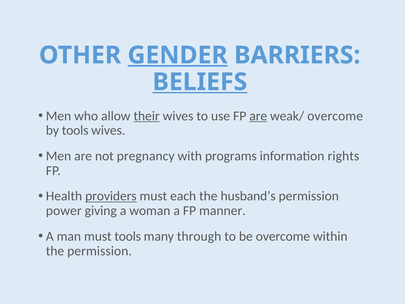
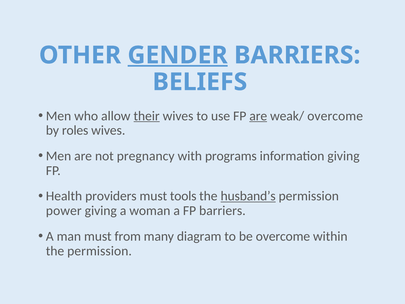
BELIEFS underline: present -> none
by tools: tools -> roles
information rights: rights -> giving
providers underline: present -> none
each: each -> tools
husband’s underline: none -> present
FP manner: manner -> barriers
must tools: tools -> from
through: through -> diagram
